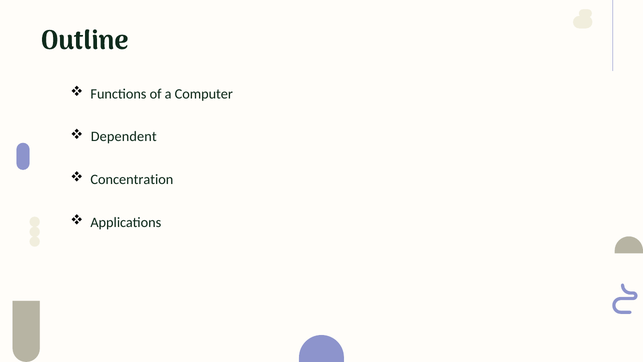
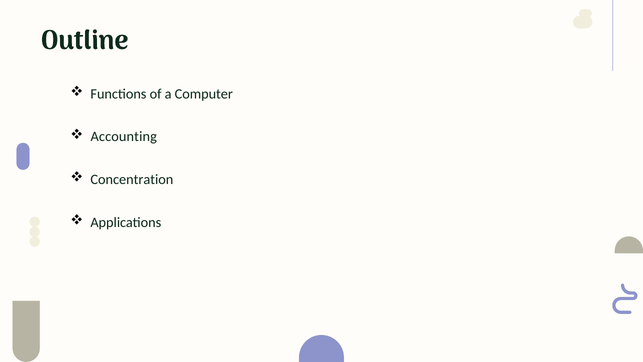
Dependent: Dependent -> Accounting
